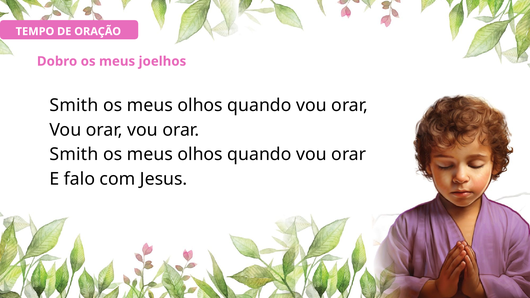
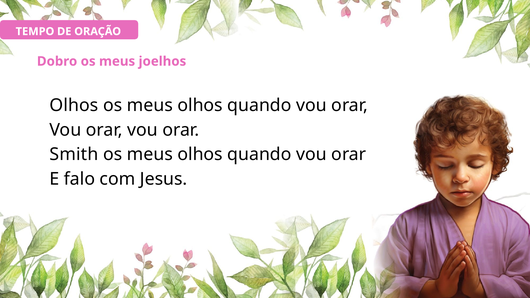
Smith at (74, 105): Smith -> Olhos
